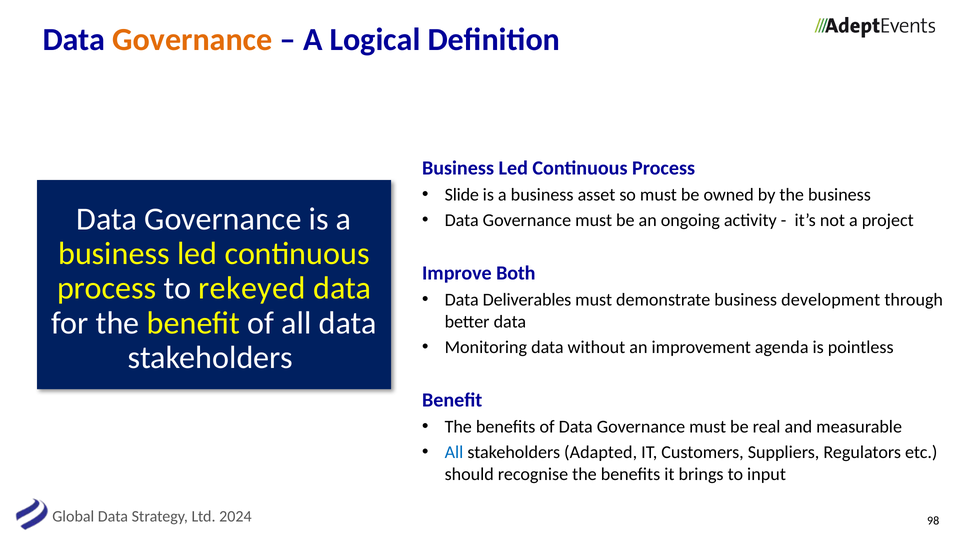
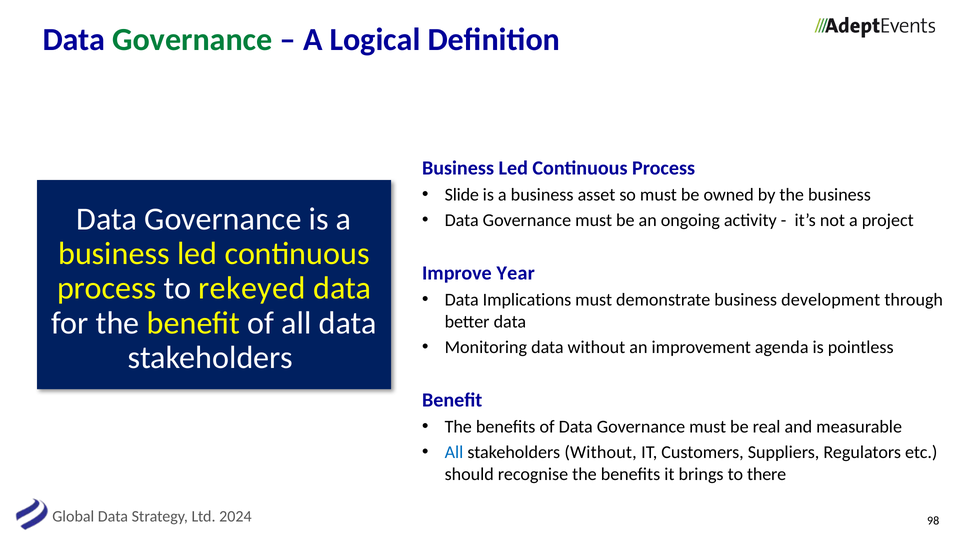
Governance at (192, 40) colour: orange -> green
Both: Both -> Year
Deliverables: Deliverables -> Implications
stakeholders Adapted: Adapted -> Without
input: input -> there
